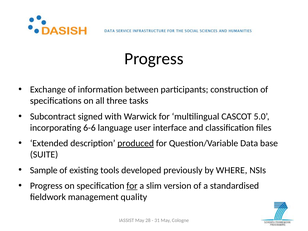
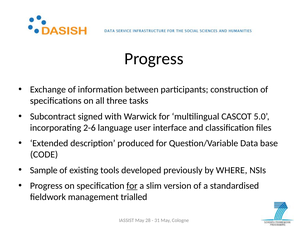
6-6: 6-6 -> 2-6
produced underline: present -> none
SUITE: SUITE -> CODE
quality: quality -> trialled
